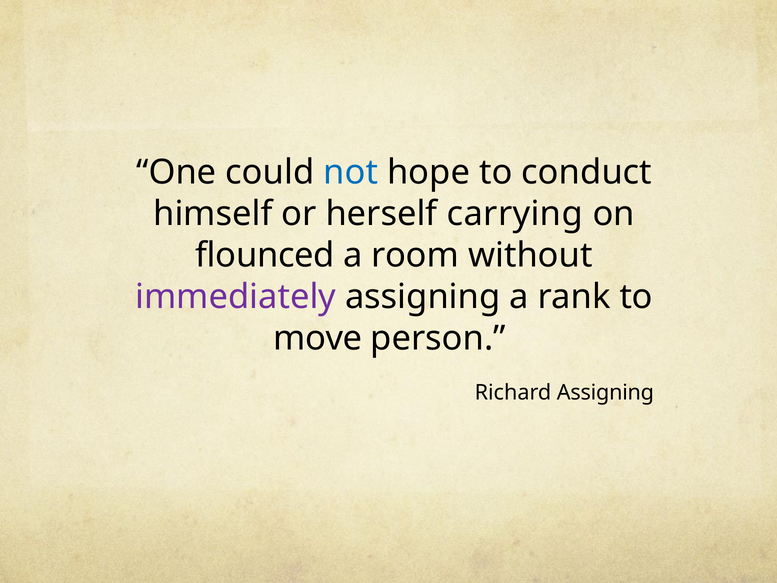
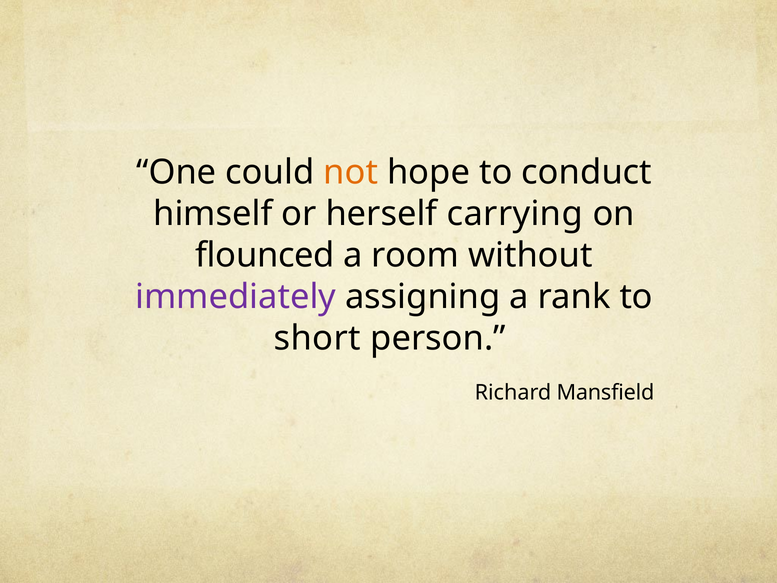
not colour: blue -> orange
move: move -> short
Richard Assigning: Assigning -> Mansfield
